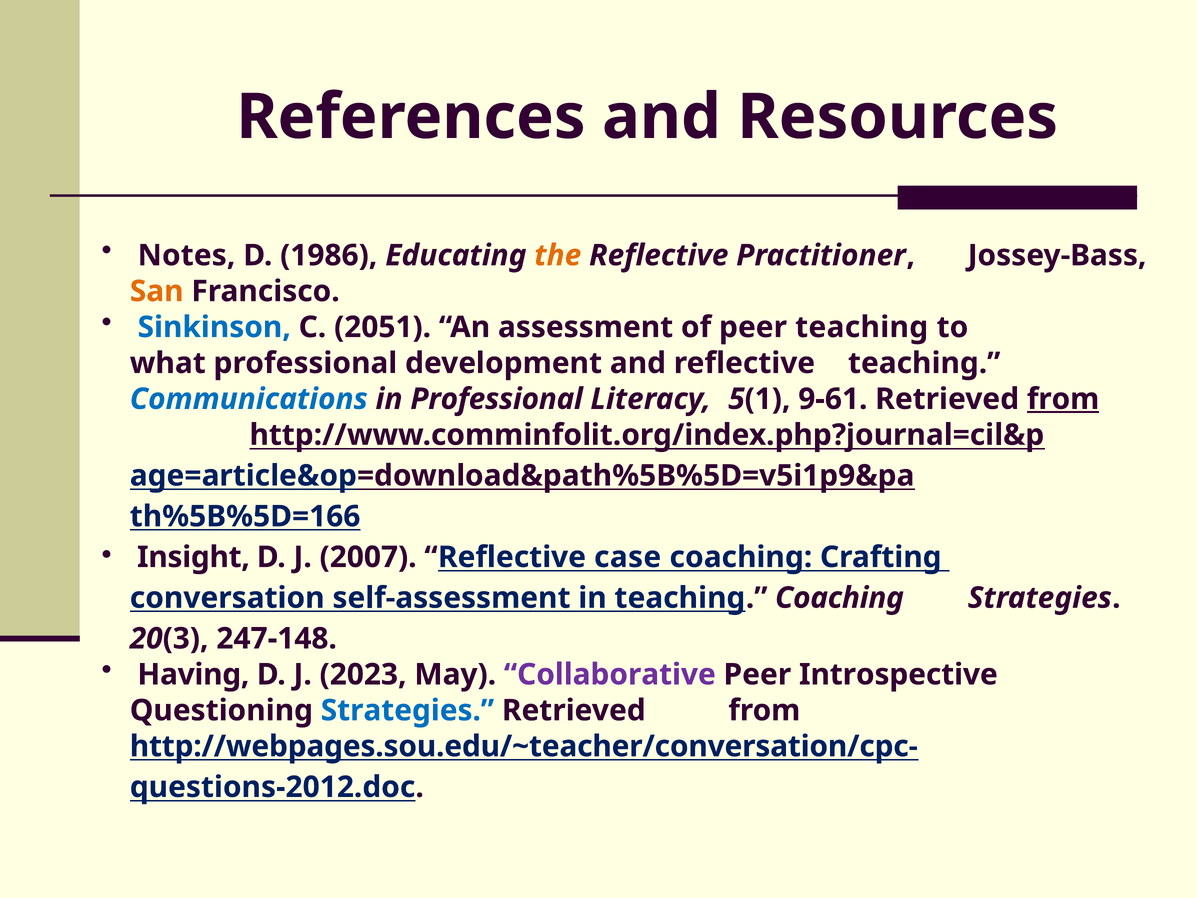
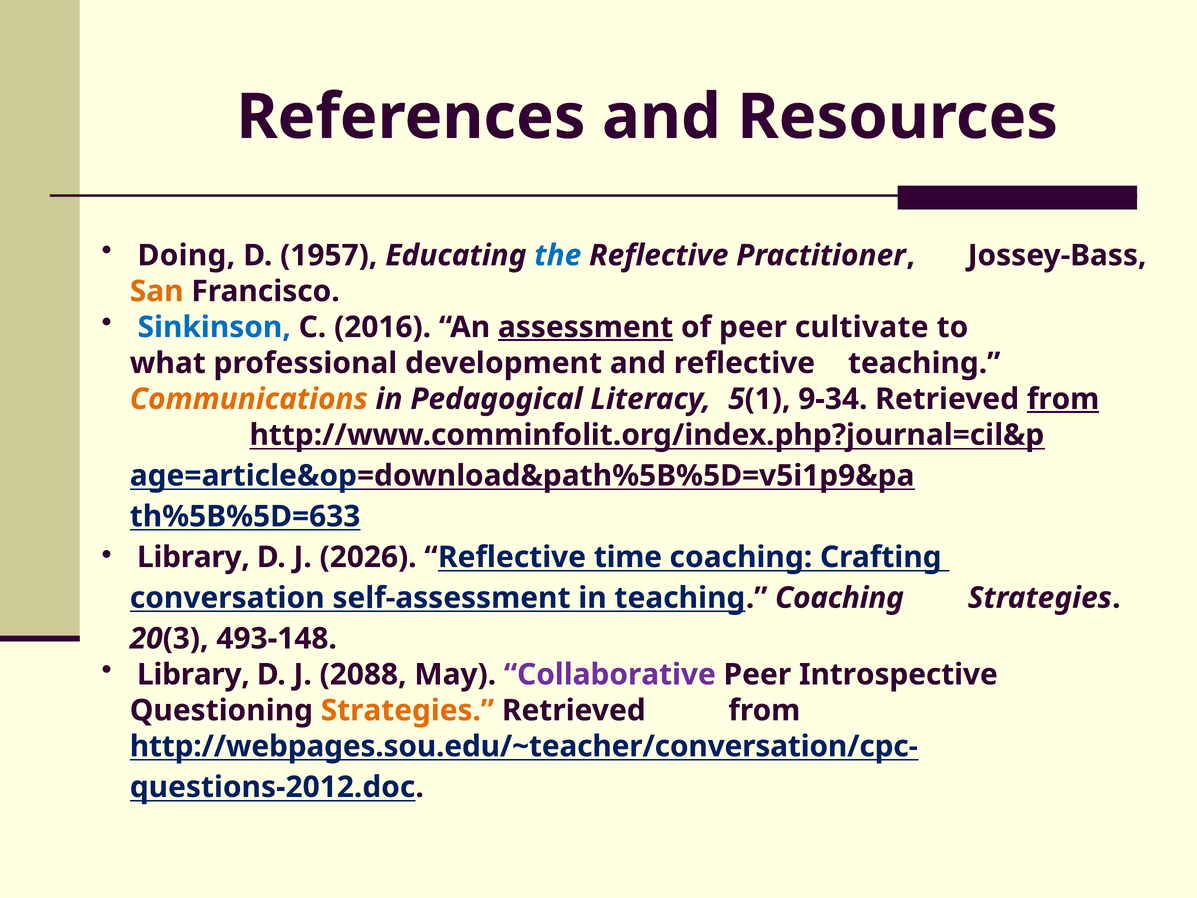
Notes: Notes -> Doing
1986: 1986 -> 1957
the colour: orange -> blue
2051: 2051 -> 2016
assessment underline: none -> present
peer teaching: teaching -> cultivate
Communications colour: blue -> orange
in Professional: Professional -> Pedagogical
9-61: 9-61 -> 9-34
th%5B%5D=166: th%5B%5D=166 -> th%5B%5D=633
Insight at (193, 557): Insight -> Library
2007: 2007 -> 2026
case: case -> time
247-148: 247-148 -> 493-148
Having at (193, 674): Having -> Library
2023: 2023 -> 2088
Strategies at (407, 710) colour: blue -> orange
